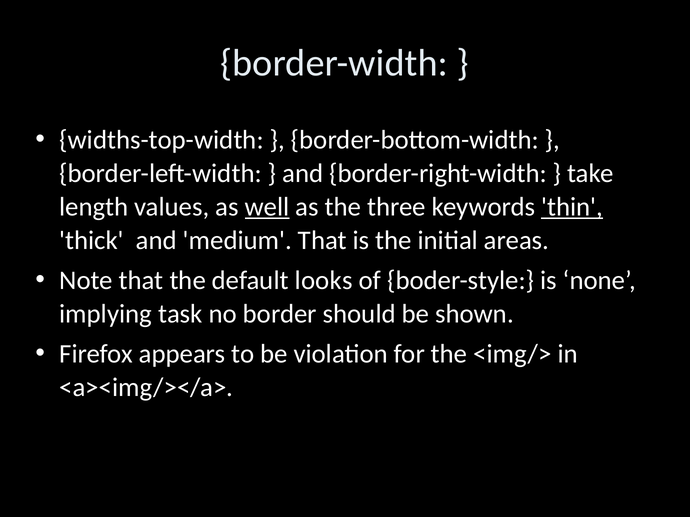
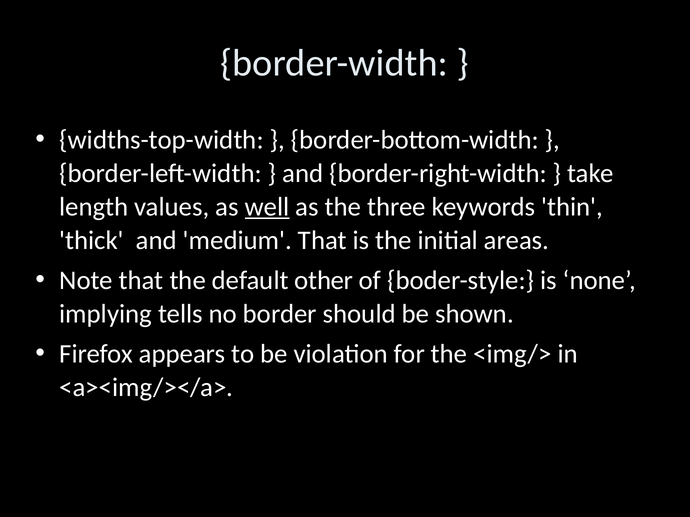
thin underline: present -> none
looks: looks -> other
task: task -> tells
